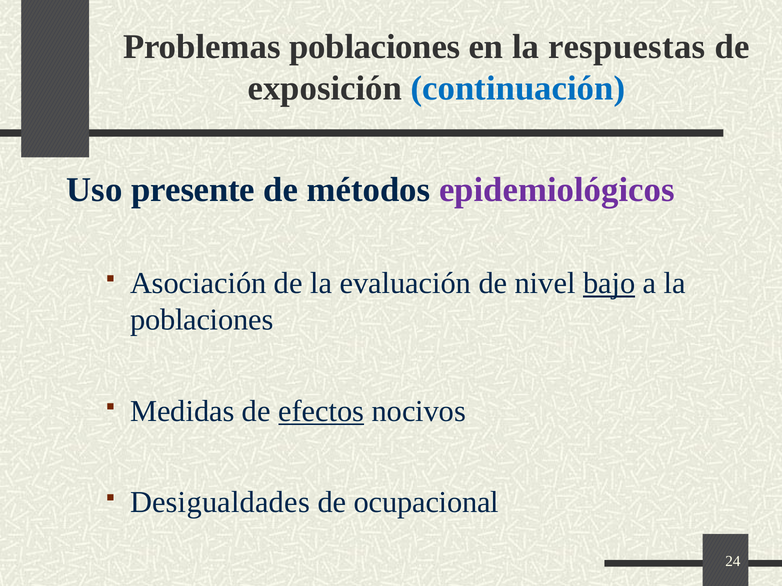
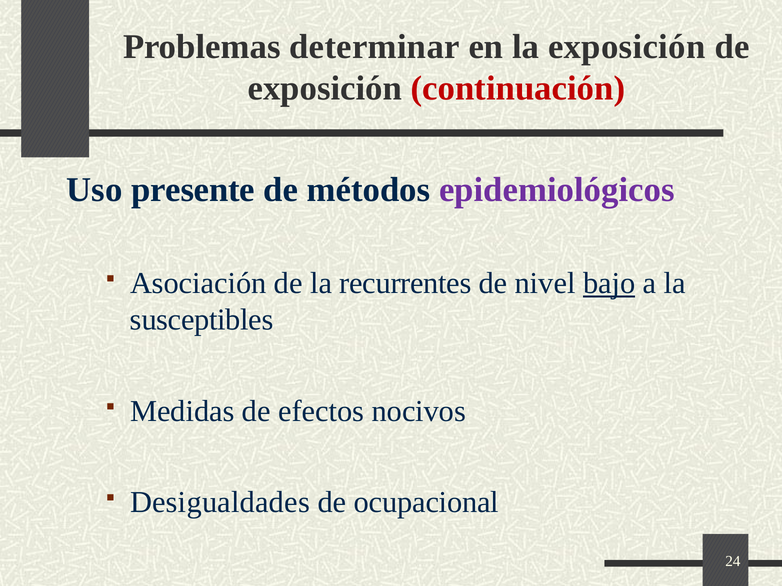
Problemas poblaciones: poblaciones -> determinar
la respuestas: respuestas -> exposición
continuación colour: blue -> red
evaluación: evaluación -> recurrentes
poblaciones at (202, 320): poblaciones -> susceptibles
efectos underline: present -> none
